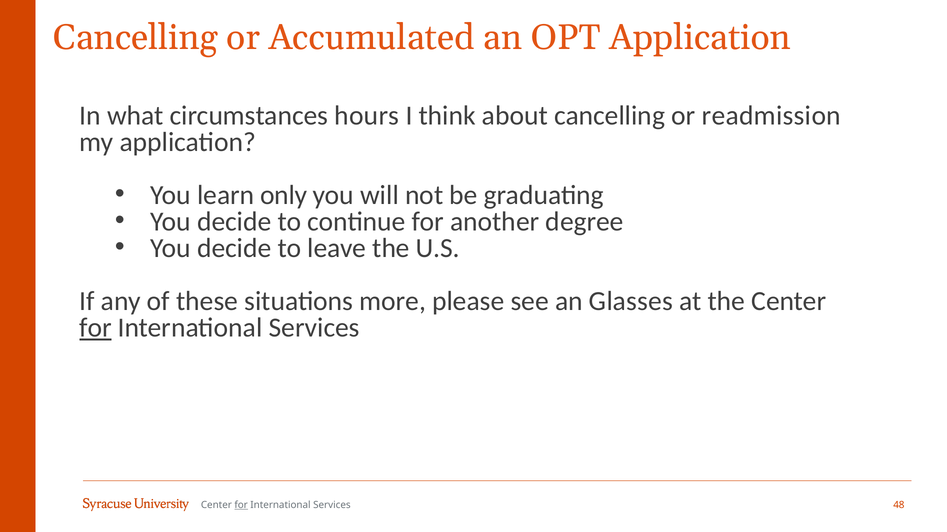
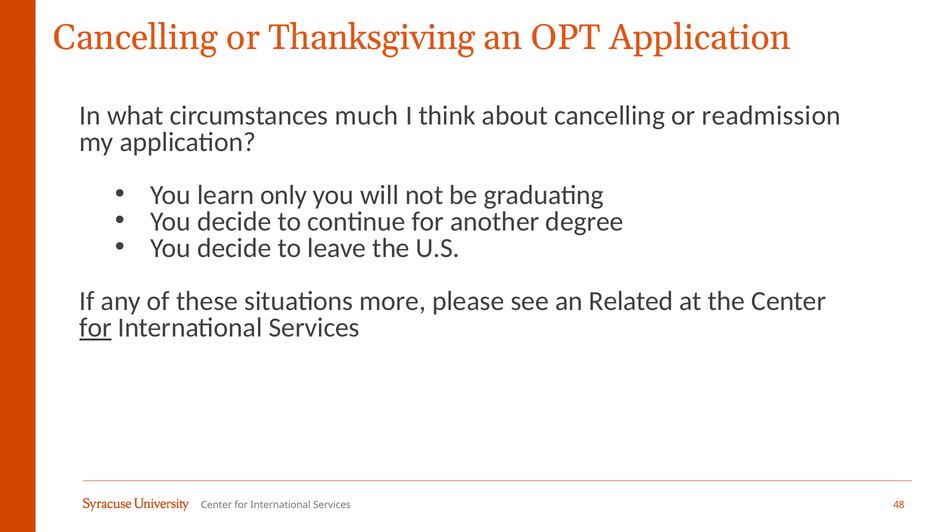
Accumulated: Accumulated -> Thanksgiving
hours: hours -> much
Glasses: Glasses -> Related
for at (241, 506) underline: present -> none
